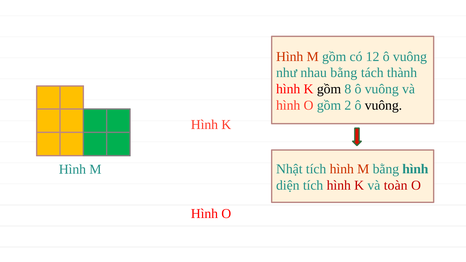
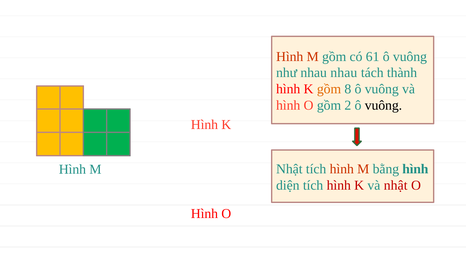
12: 12 -> 61
nhau bằng: bằng -> nhau
gồm at (329, 89) colour: black -> orange
và toàn: toàn -> nhật
